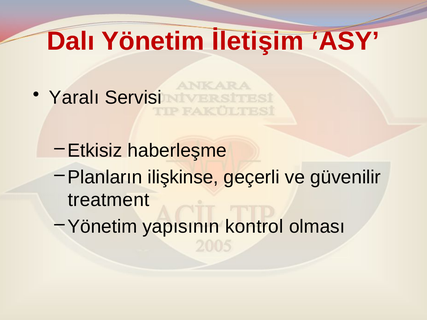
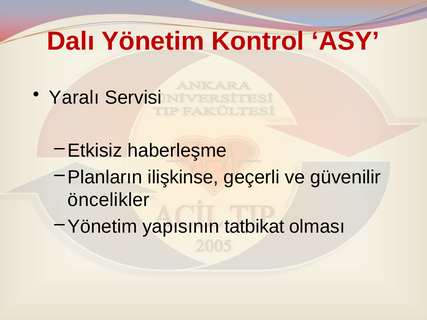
İletişim: İletişim -> Kontrol
treatment: treatment -> öncelikler
kontrol: kontrol -> tatbikat
